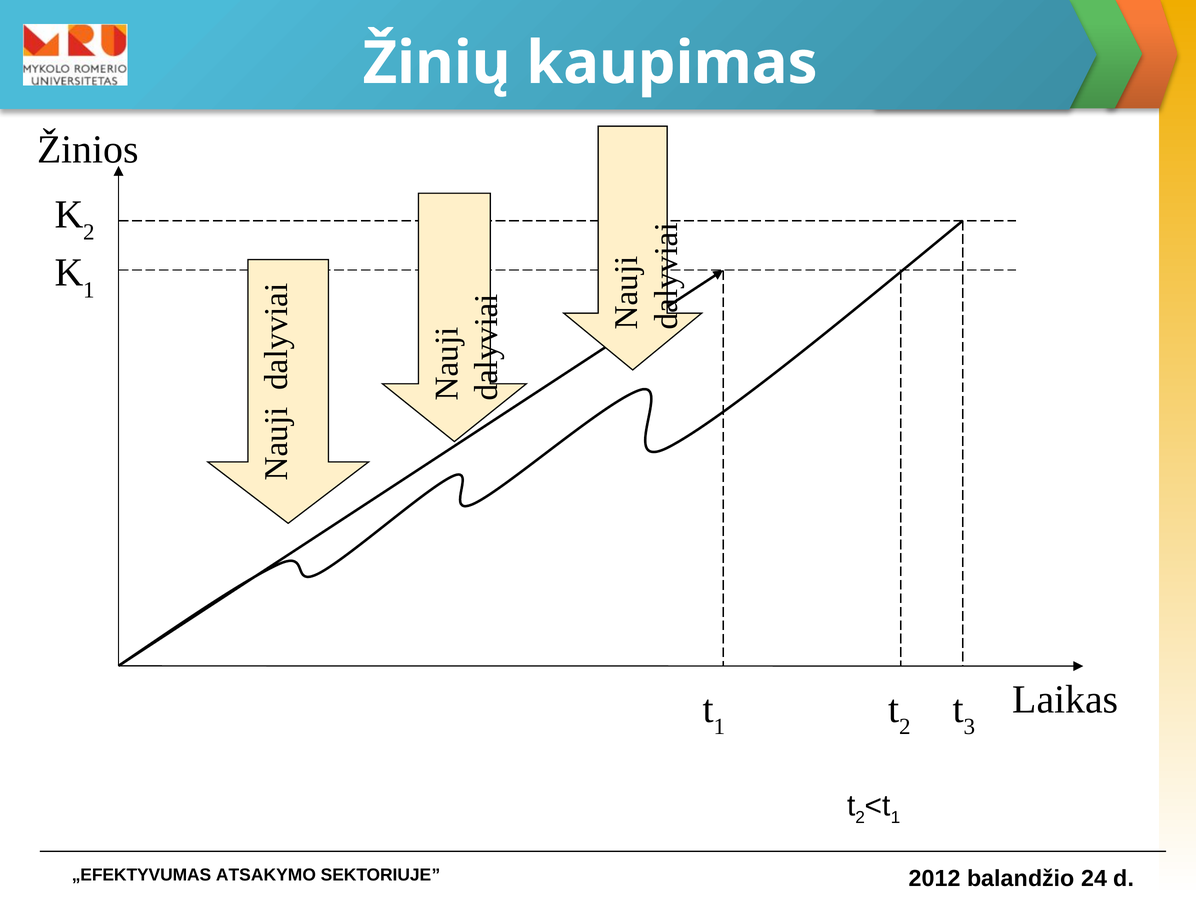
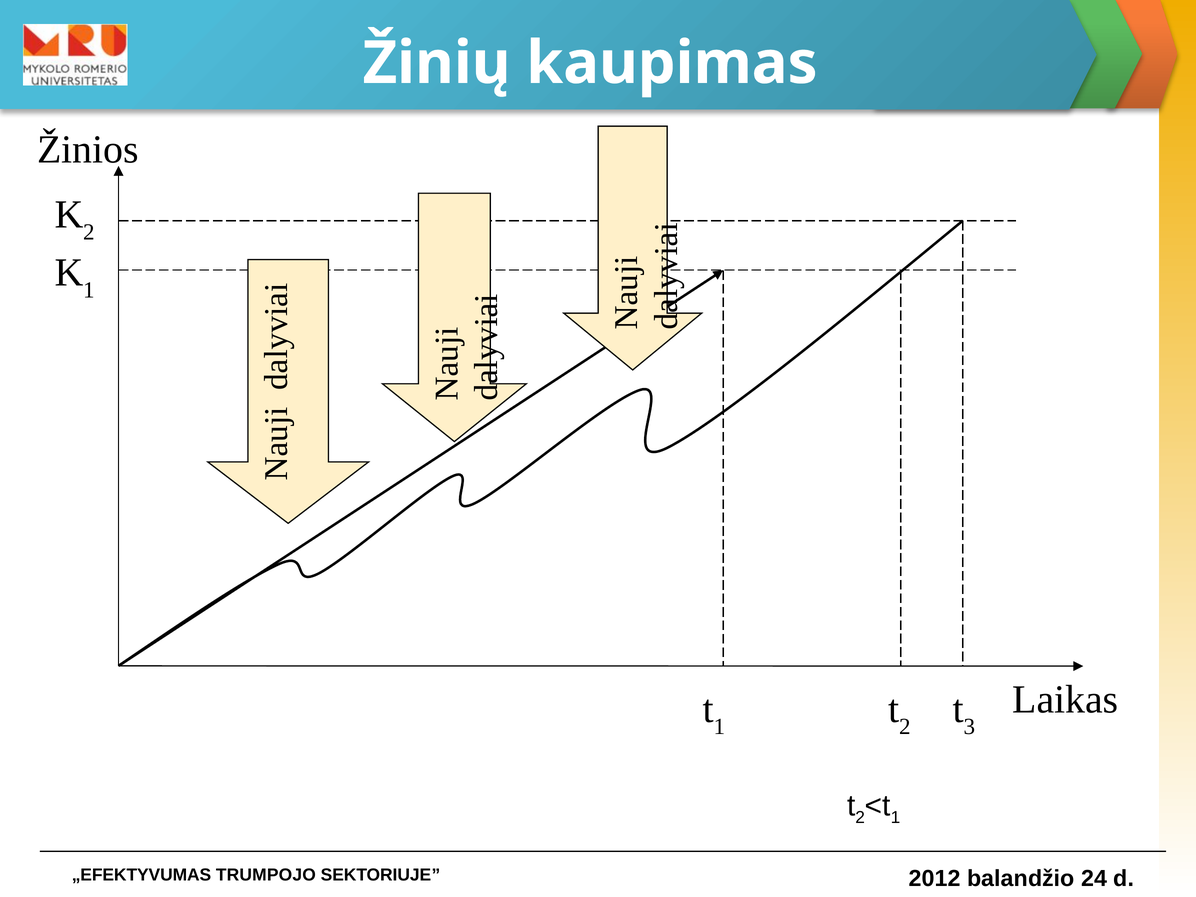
ATSAKYMO: ATSAKYMO -> TRUMPOJO
